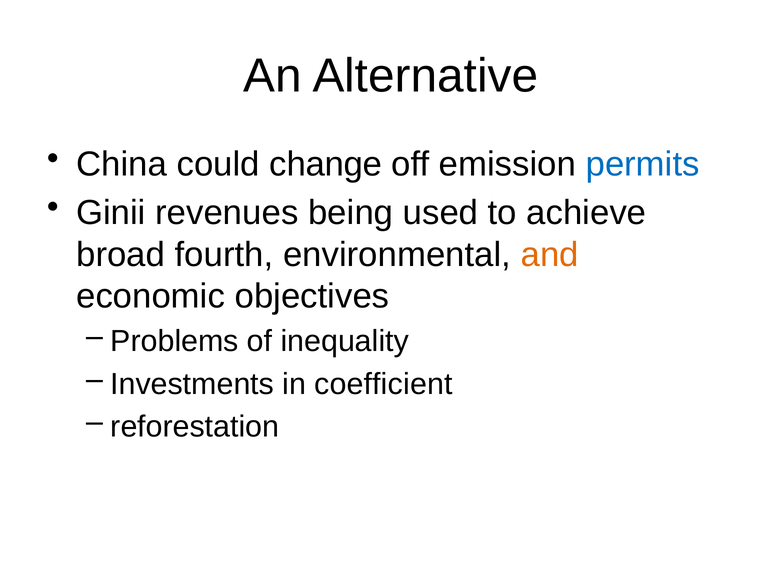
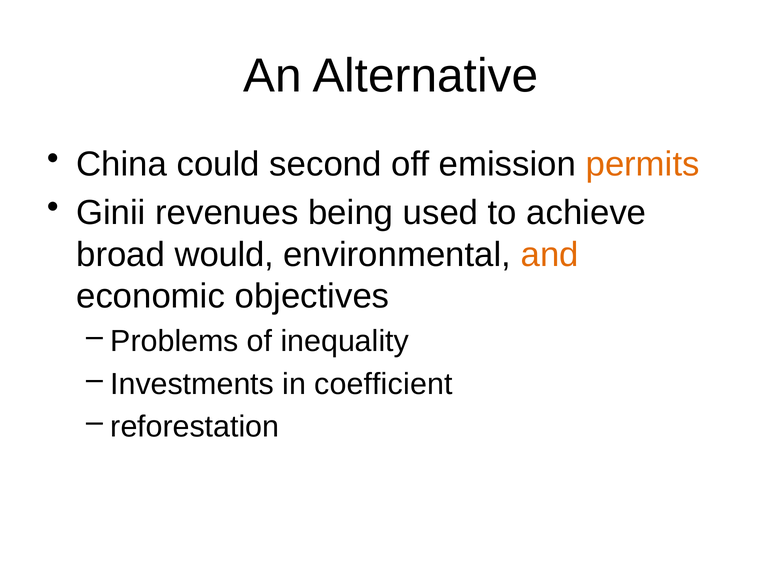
change: change -> second
permits colour: blue -> orange
fourth: fourth -> would
